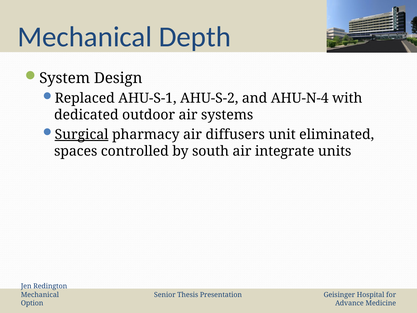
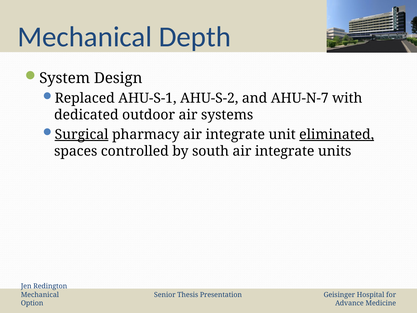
AHU-N-4: AHU-N-4 -> AHU-N-7
pharmacy air diffusers: diffusers -> integrate
eliminated underline: none -> present
